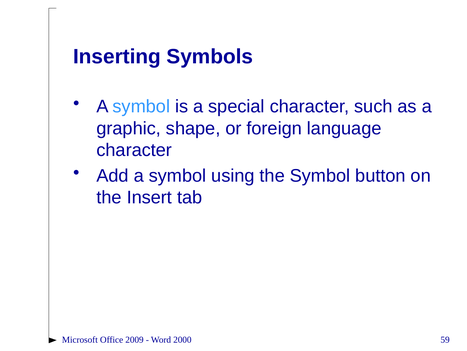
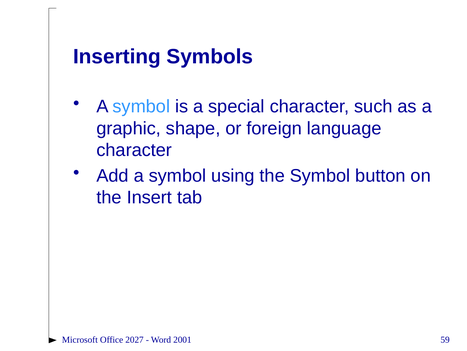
2009: 2009 -> 2027
2000: 2000 -> 2001
